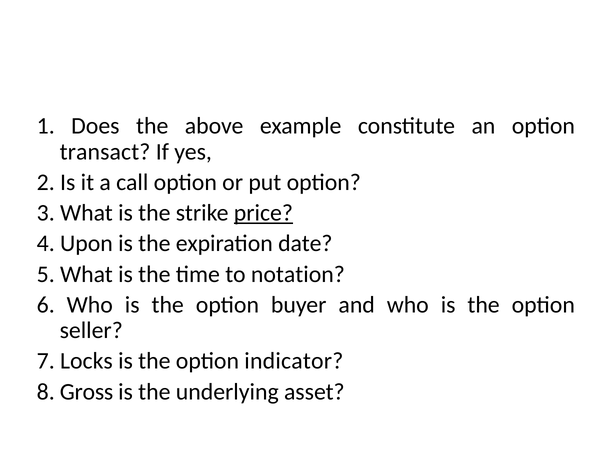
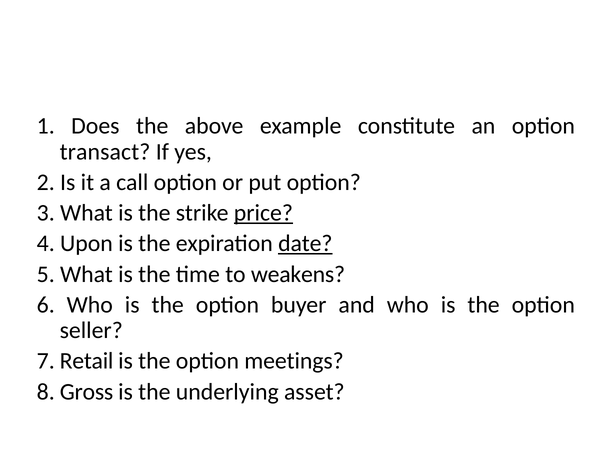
date underline: none -> present
notation: notation -> weakens
Locks: Locks -> Retail
indicator: indicator -> meetings
